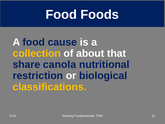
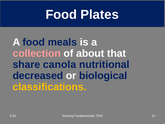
Foods: Foods -> Plates
cause: cause -> meals
collection colour: yellow -> pink
restriction: restriction -> decreased
